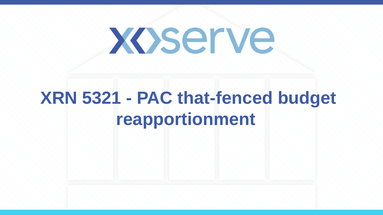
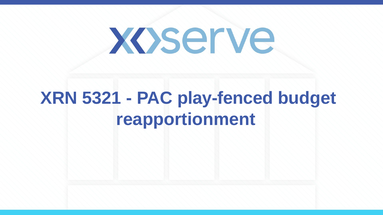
that-fenced: that-fenced -> play-fenced
